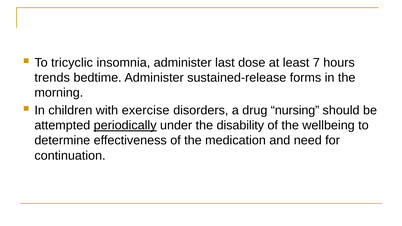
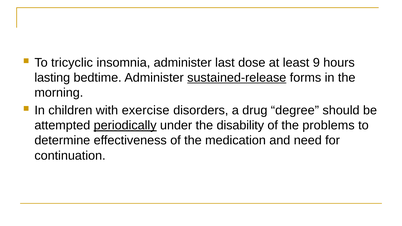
7: 7 -> 9
trends: trends -> lasting
sustained-release underline: none -> present
nursing: nursing -> degree
wellbeing: wellbeing -> problems
